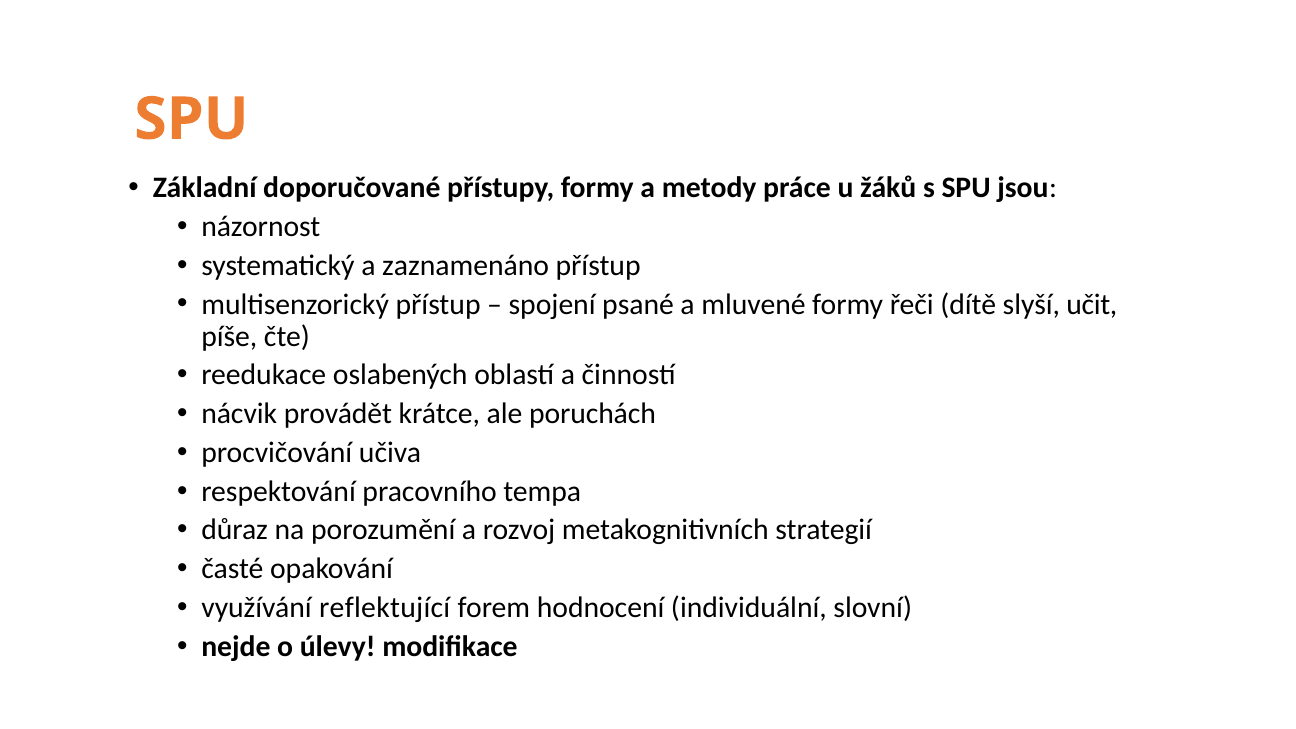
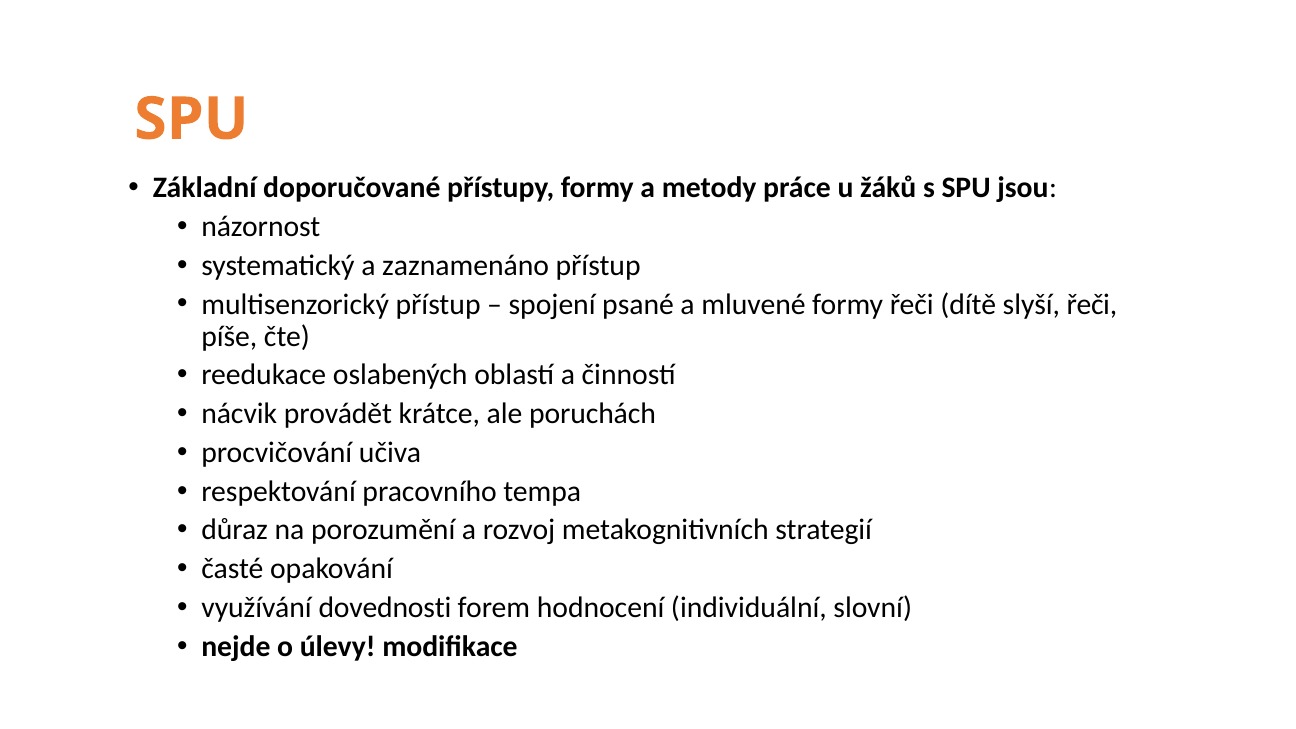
slyší učit: učit -> řeči
reflektující: reflektující -> dovednosti
